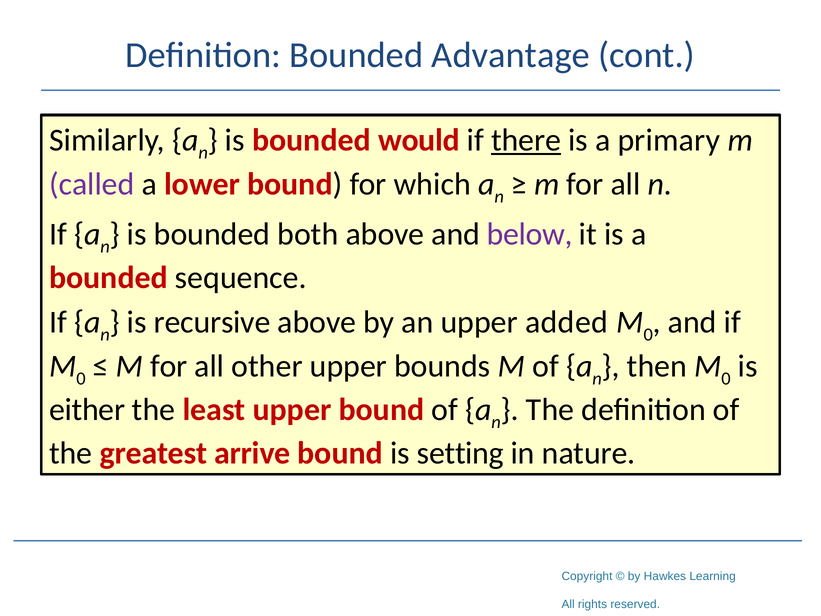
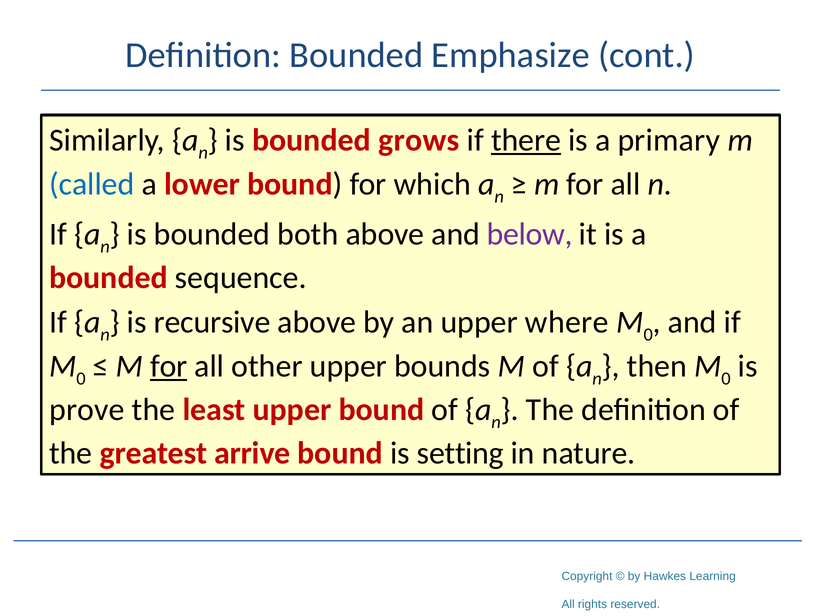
Advantage: Advantage -> Emphasize
would: would -> grows
called colour: purple -> blue
added: added -> where
for at (169, 366) underline: none -> present
either: either -> prove
